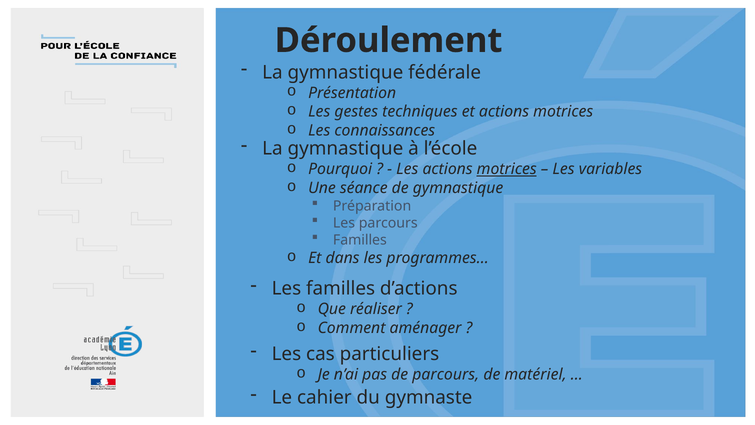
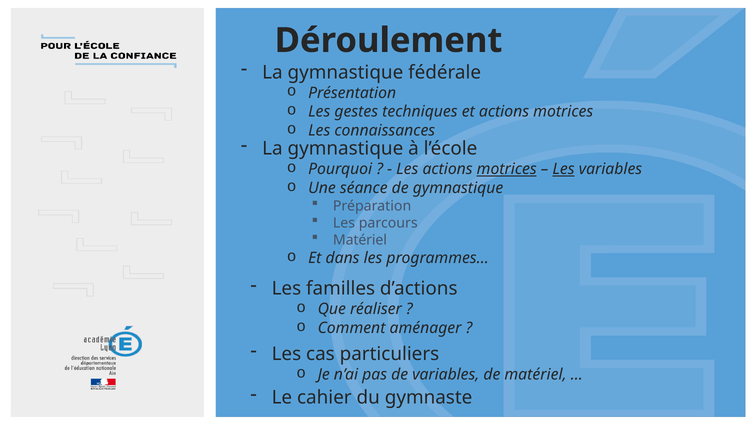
Les at (564, 169) underline: none -> present
Familles at (360, 240): Familles -> Matériel
de parcours: parcours -> variables
